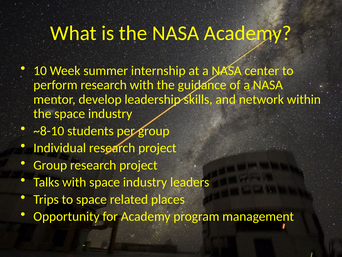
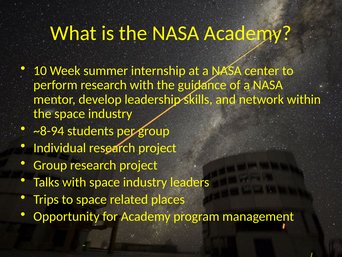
~8-10: ~8-10 -> ~8-94
